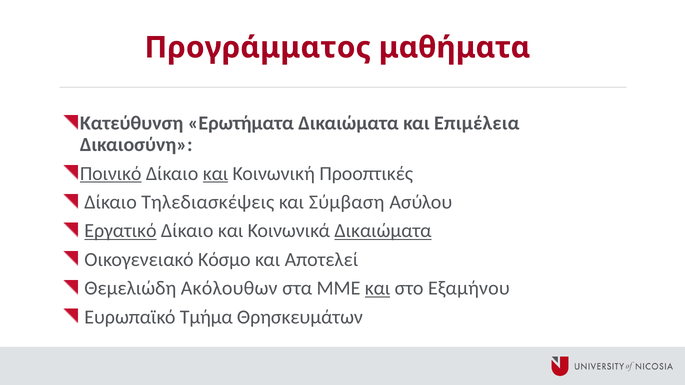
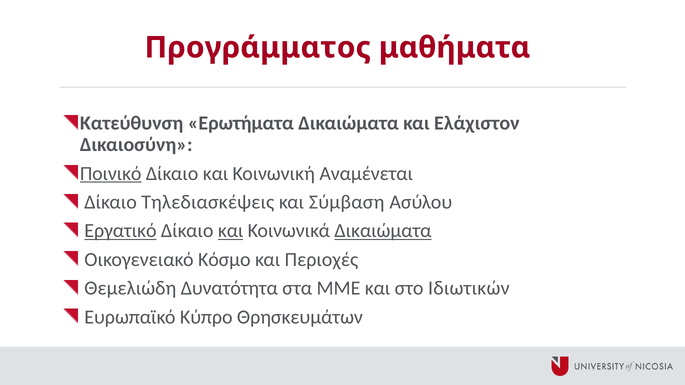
Επιμέλεια: Επιμέλεια -> Ελάχιστον
και at (216, 174) underline: present -> none
Προοπτικές: Προοπτικές -> Αναμένεται
και at (231, 231) underline: none -> present
Αποτελεί: Αποτελεί -> Περιοχές
Ακόλουθων: Ακόλουθων -> Δυνατότητα
και at (378, 289) underline: present -> none
Εξαμήνου: Εξαμήνου -> Ιδιωτικών
Τμήμα: Τμήμα -> Κύπρο
